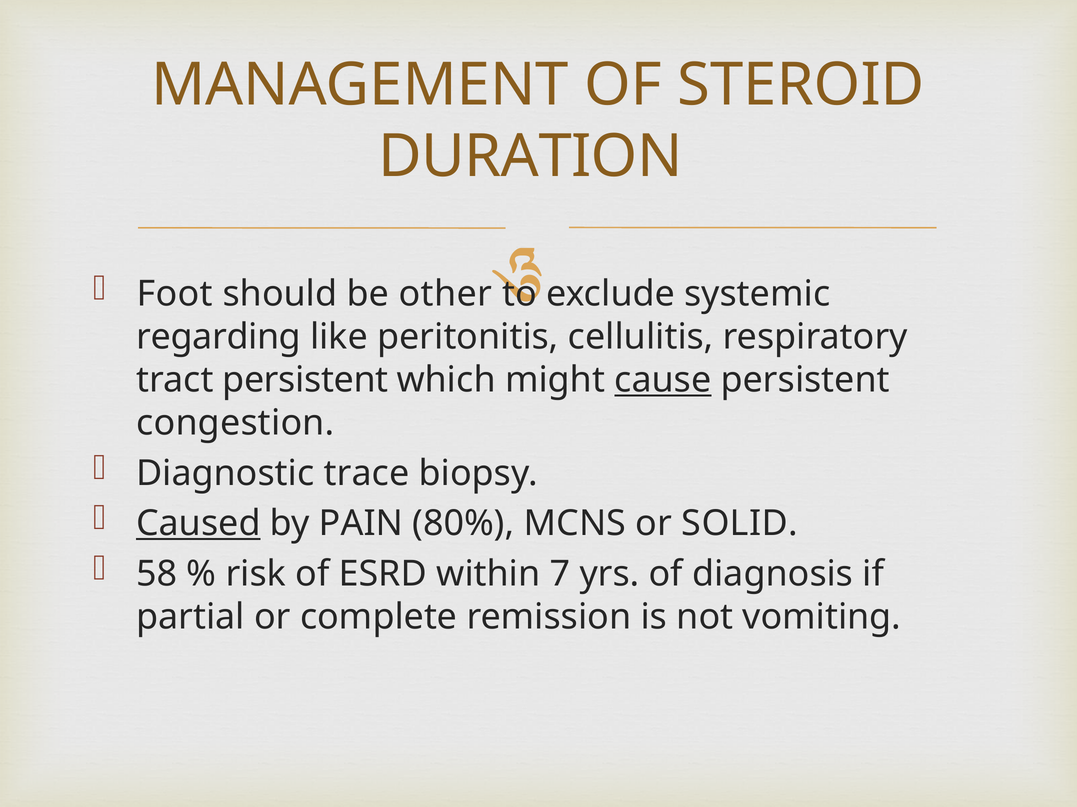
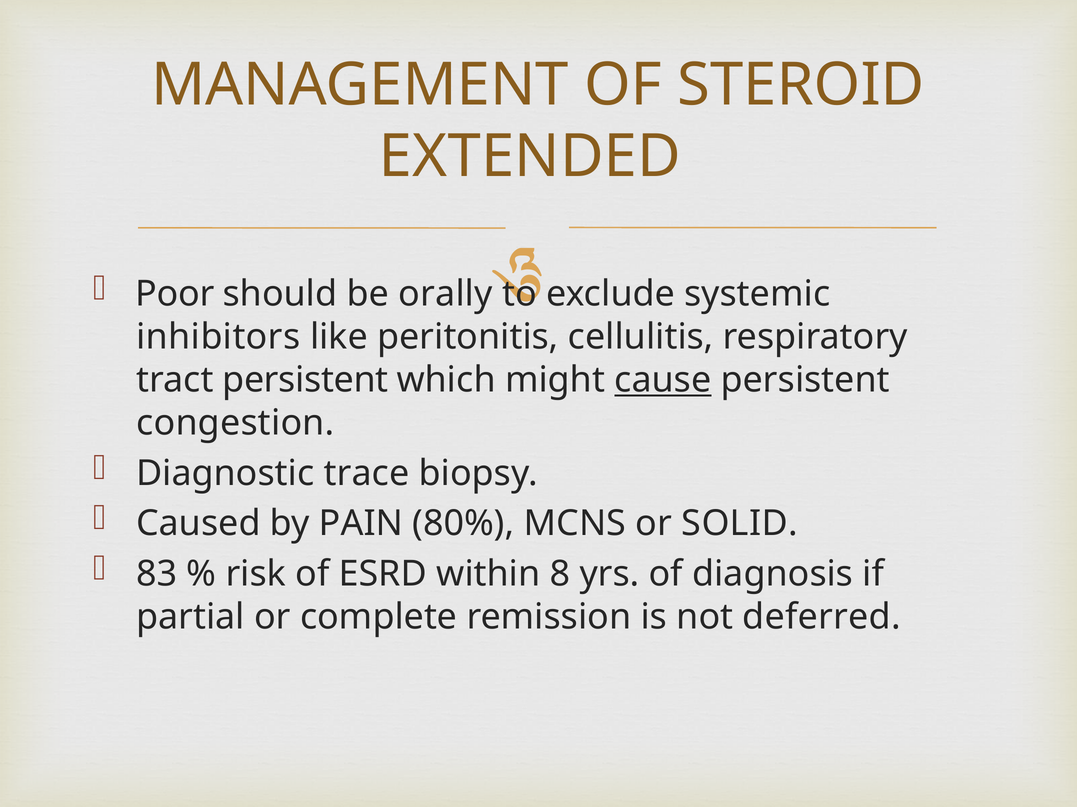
DURATION: DURATION -> EXTENDED
Foot: Foot -> Poor
other: other -> orally
regarding: regarding -> inhibitors
Caused underline: present -> none
58: 58 -> 83
7: 7 -> 8
vomiting: vomiting -> deferred
